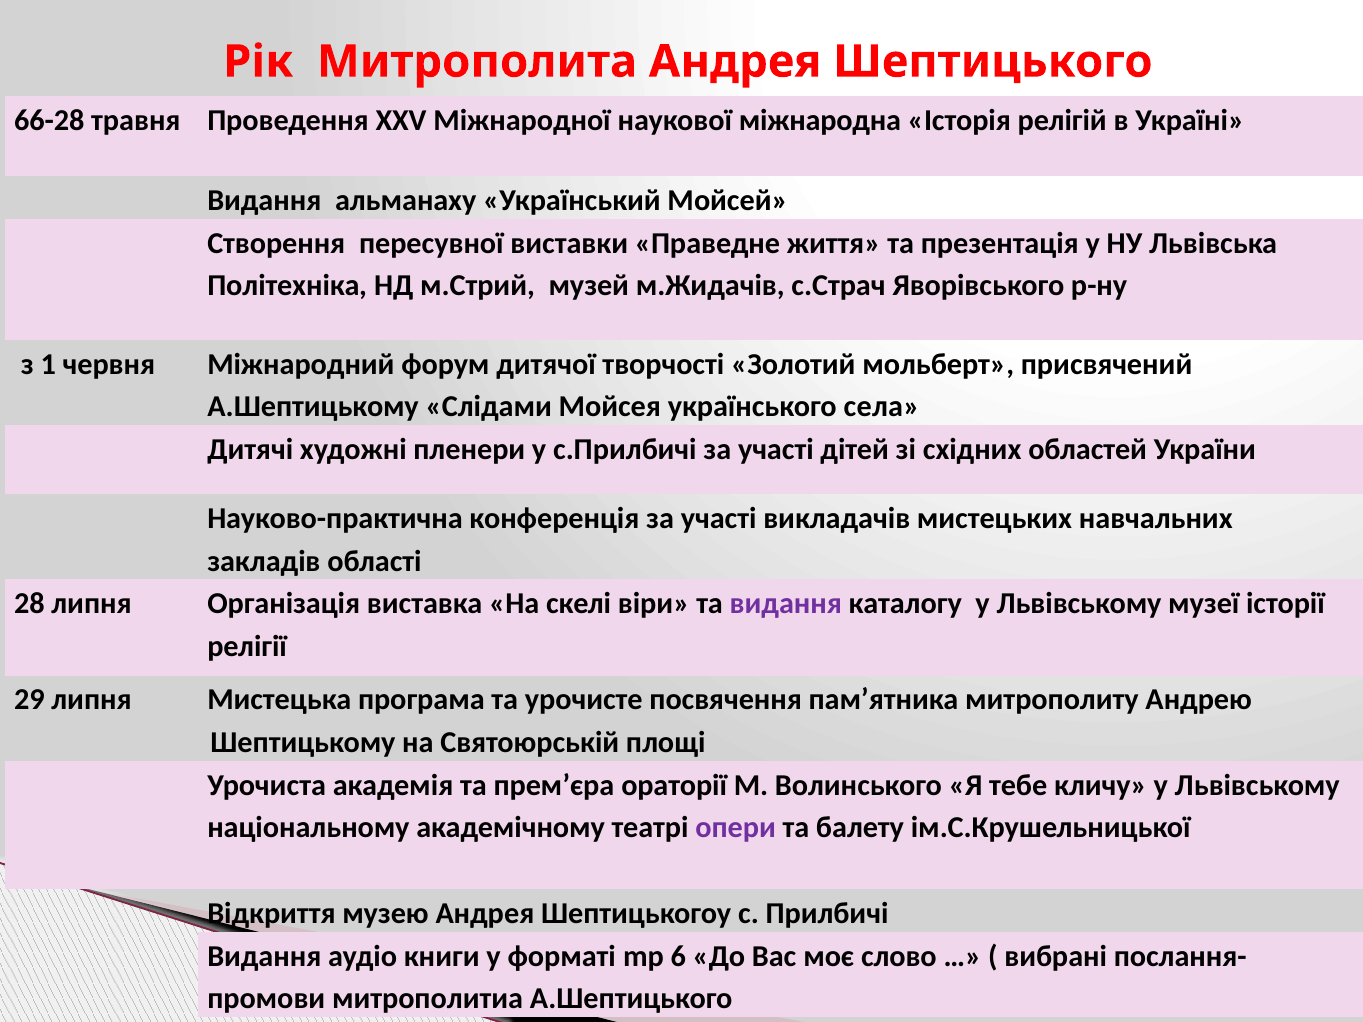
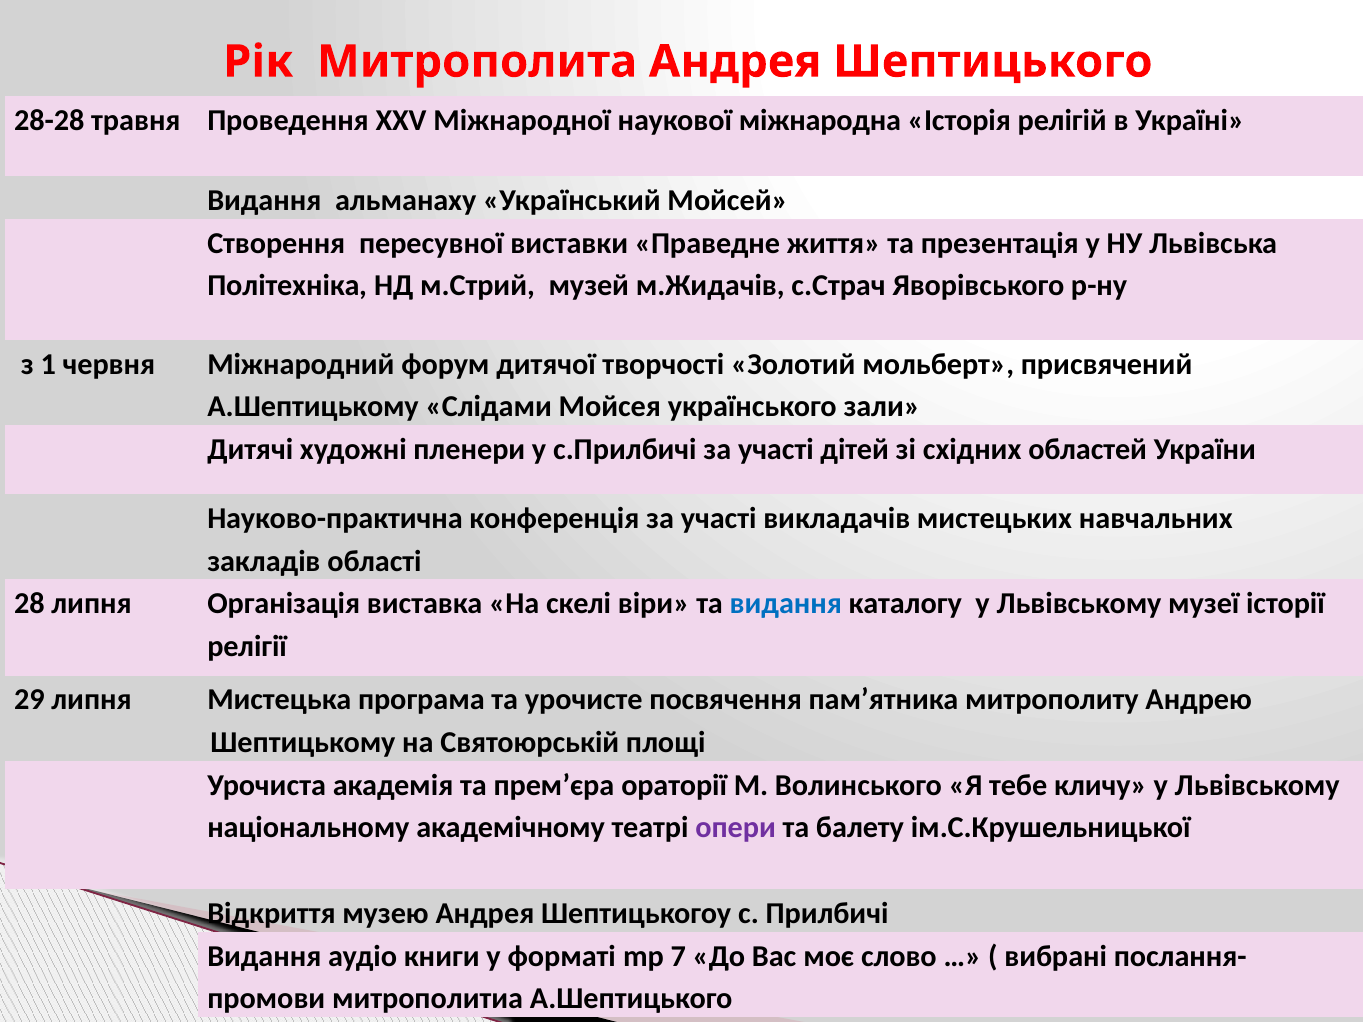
66-28: 66-28 -> 28-28
села: села -> зали
видання at (786, 604) colour: purple -> blue
6: 6 -> 7
